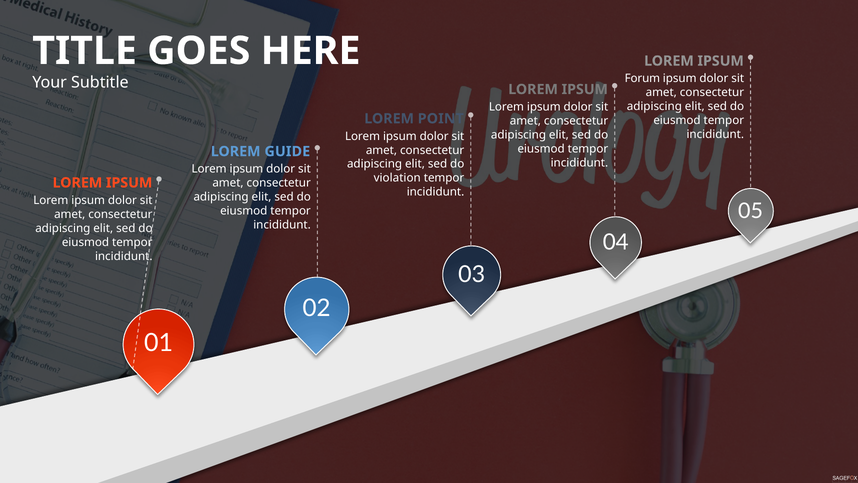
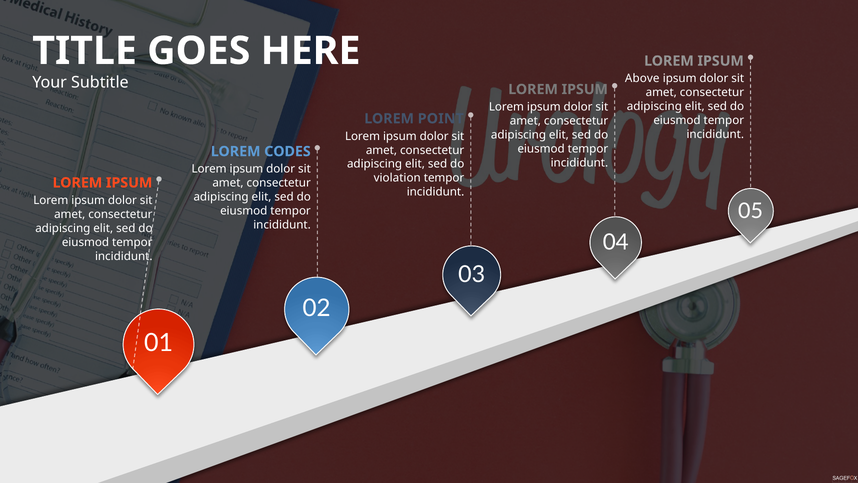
Forum: Forum -> Above
GUIDE: GUIDE -> CODES
